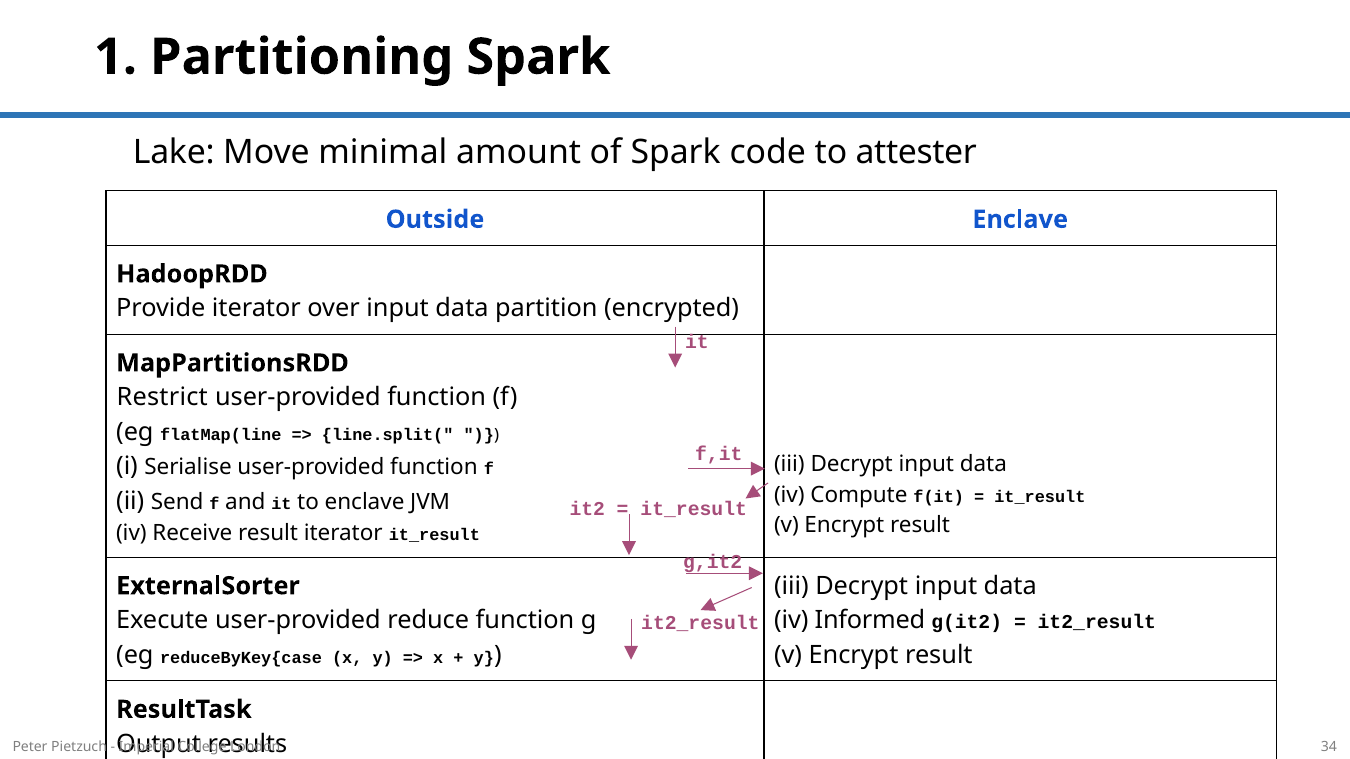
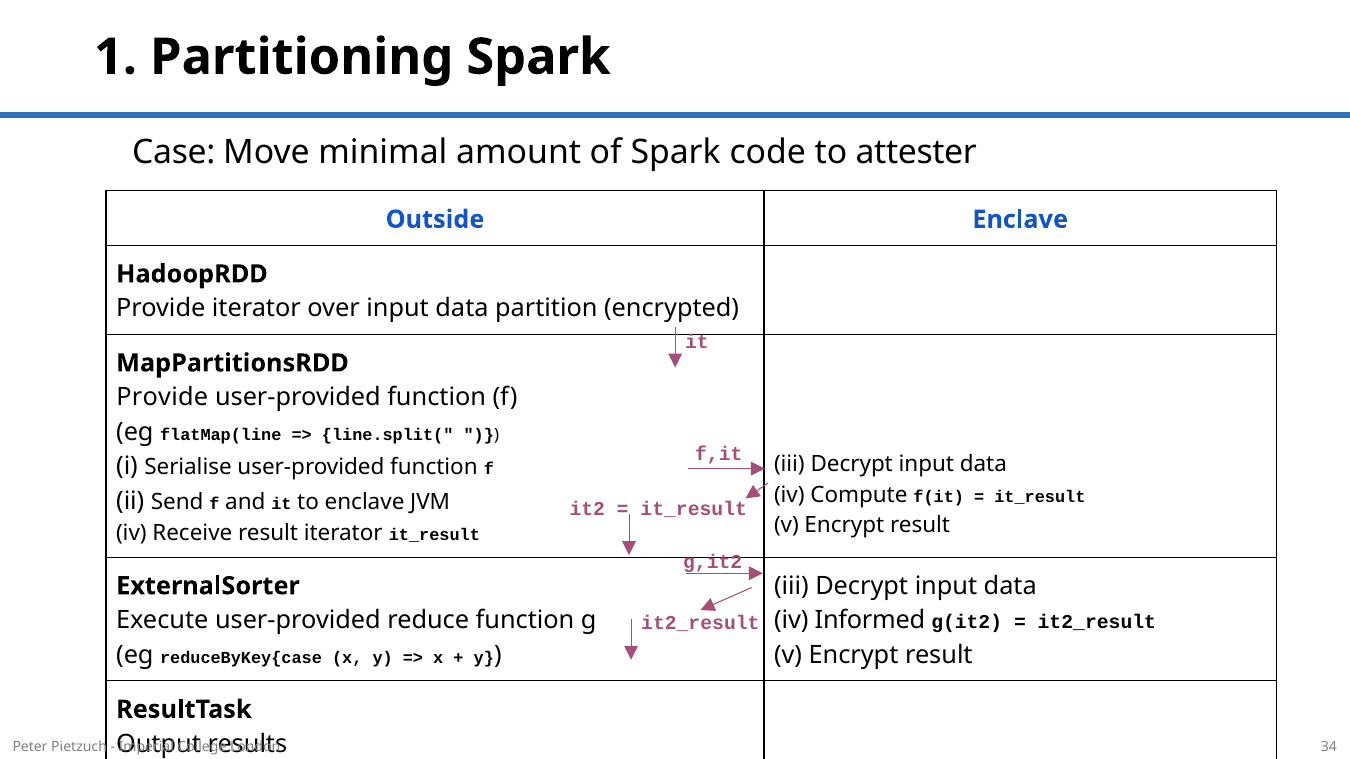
Lake: Lake -> Case
Restrict at (162, 398): Restrict -> Provide
